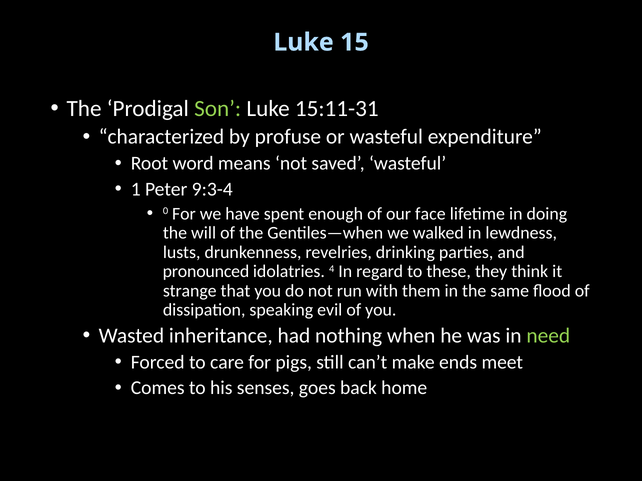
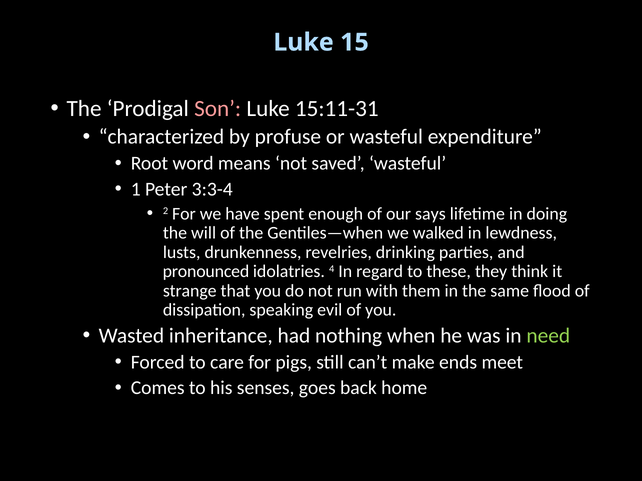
Son colour: light green -> pink
9:3-4: 9:3-4 -> 3:3-4
0: 0 -> 2
face: face -> says
